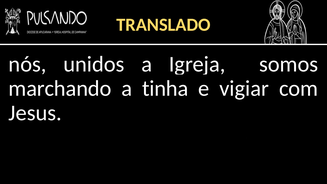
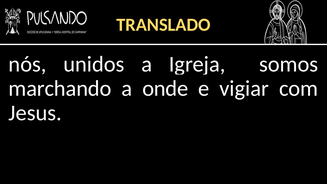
tinha: tinha -> onde
